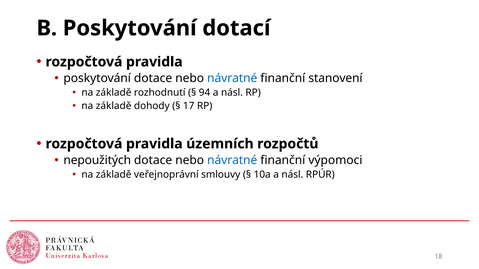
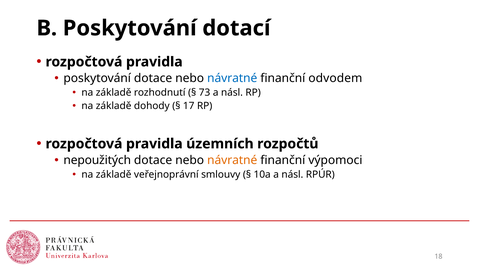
stanovení: stanovení -> odvodem
94: 94 -> 73
návratné at (232, 161) colour: blue -> orange
